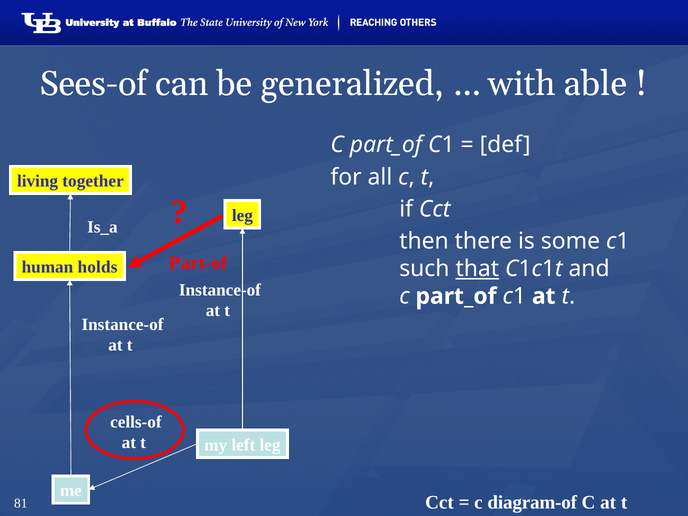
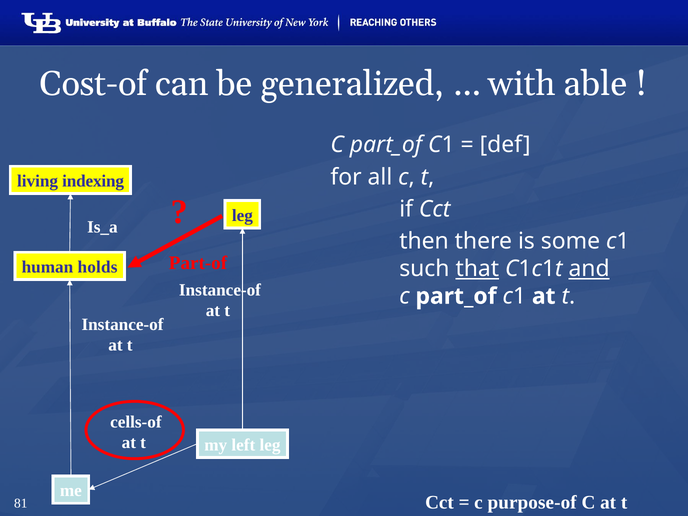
Sees-of: Sees-of -> Cost-of
together: together -> indexing
and underline: none -> present
diagram-of: diagram-of -> purpose-of
